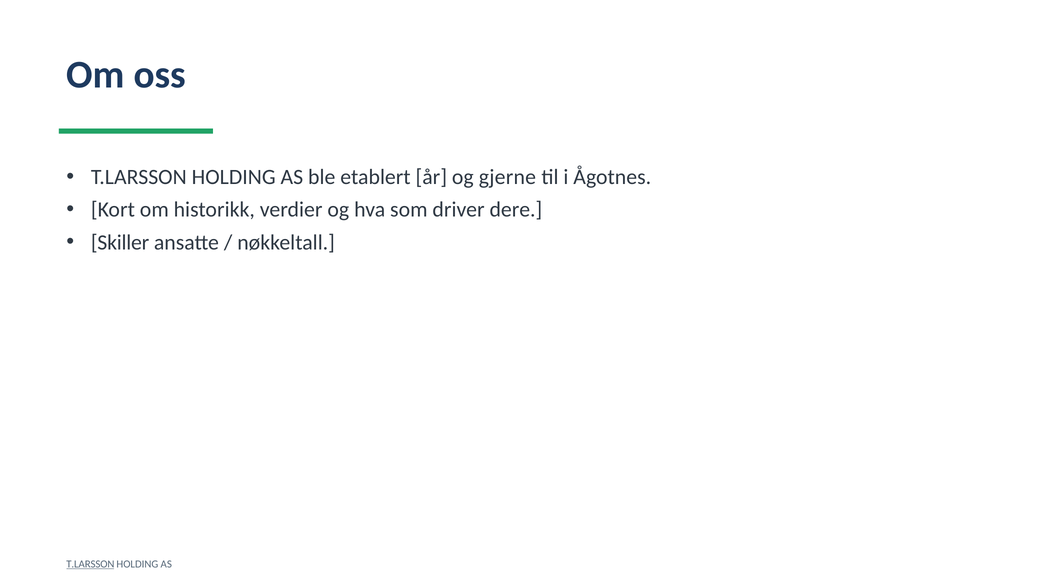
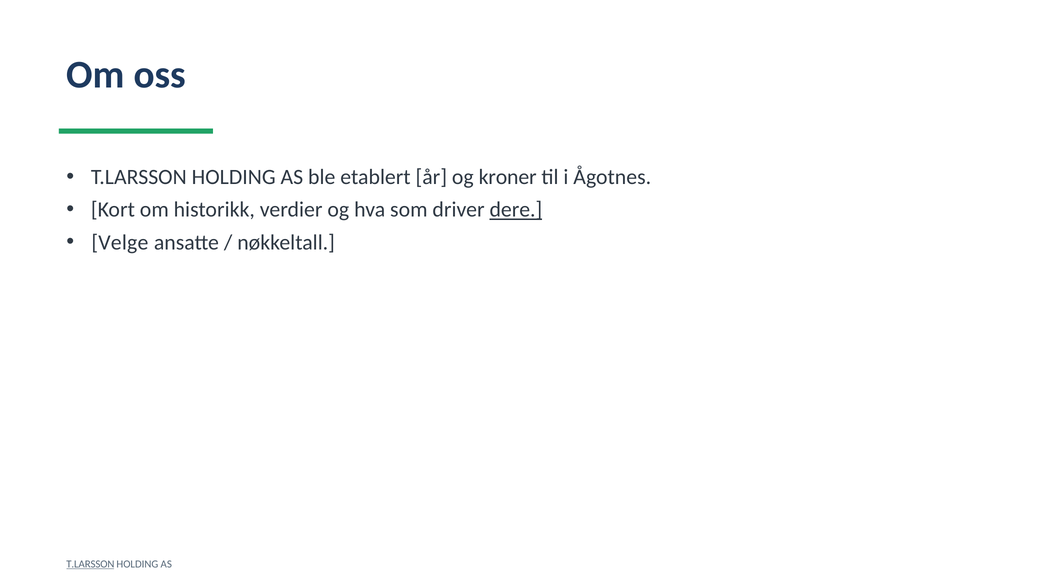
gjerne: gjerne -> kroner
dere underline: none -> present
Skiller: Skiller -> Velge
